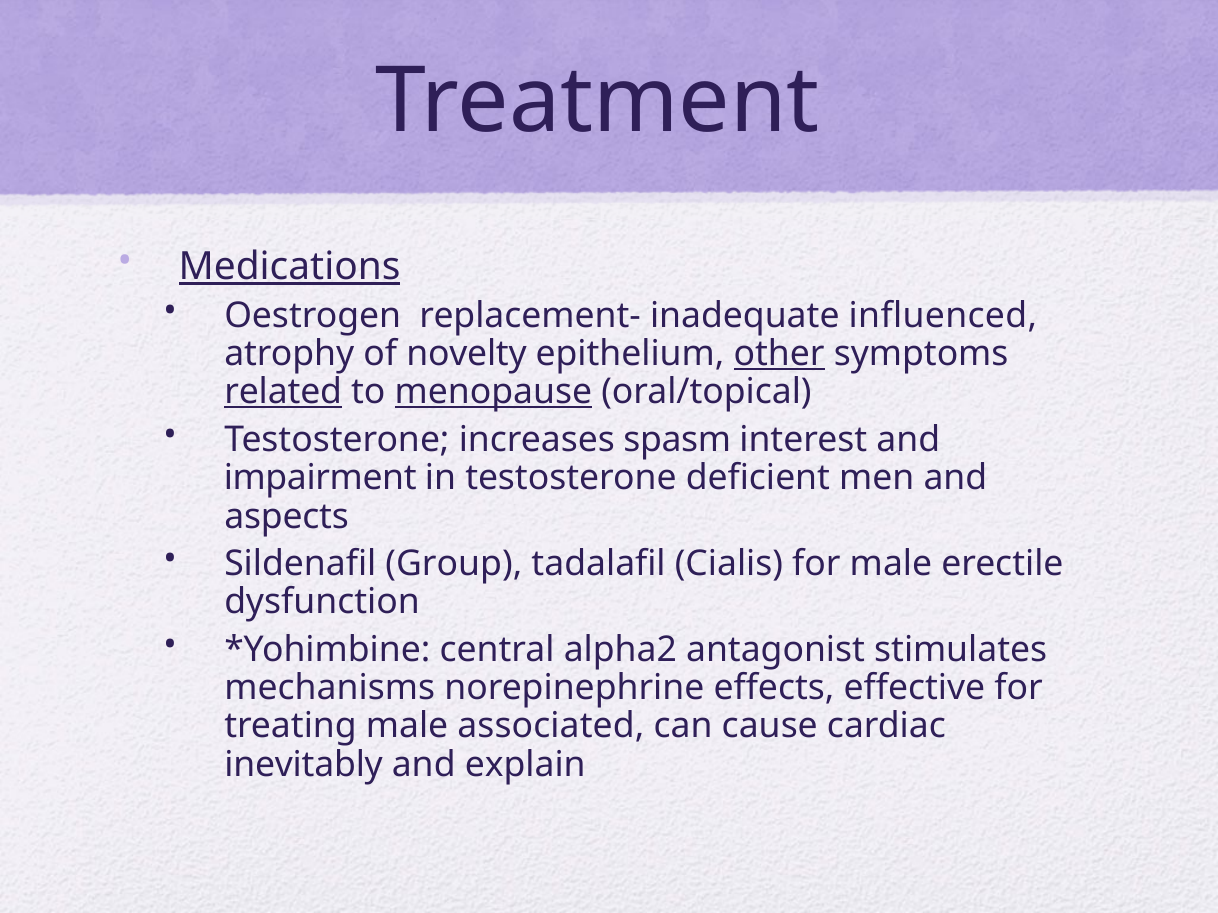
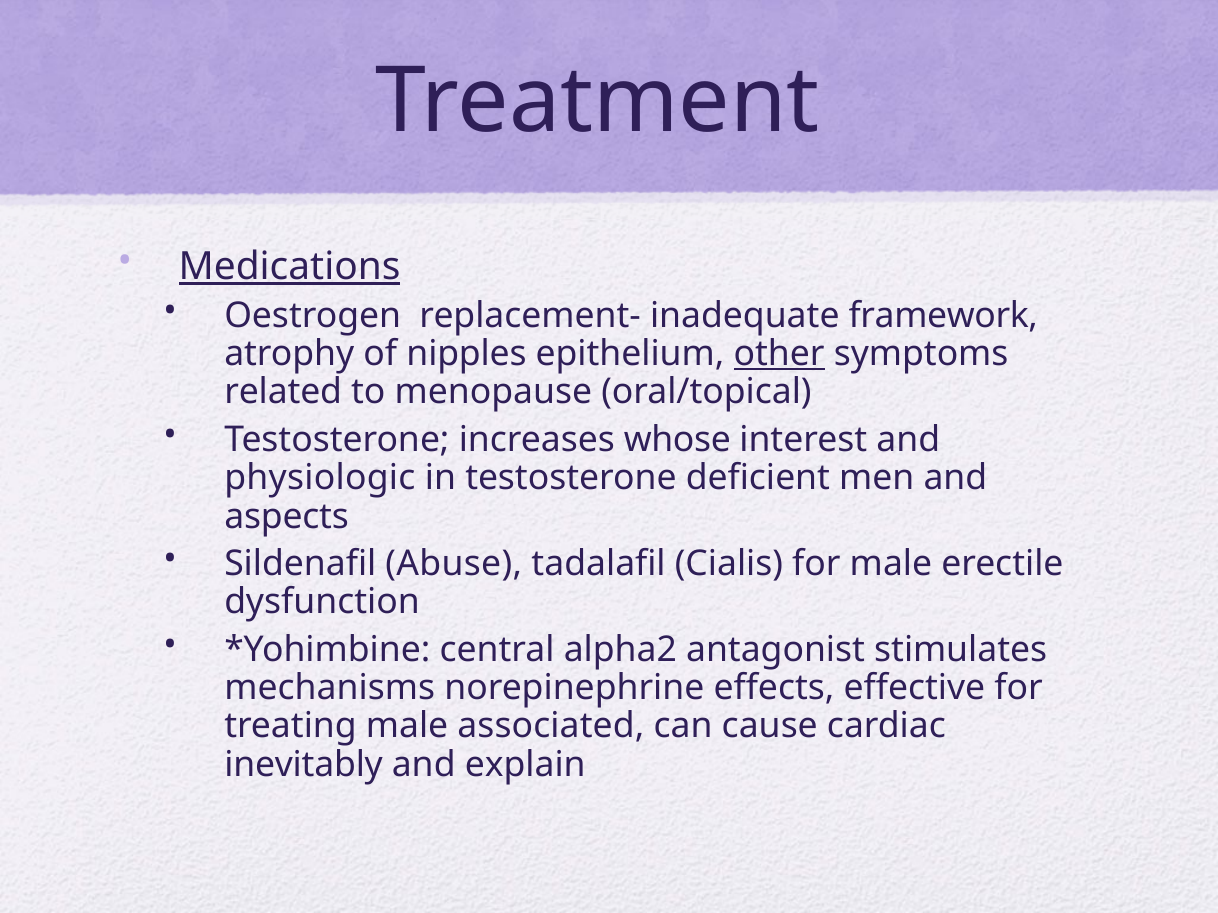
influenced: influenced -> framework
novelty: novelty -> nipples
related underline: present -> none
menopause underline: present -> none
spasm: spasm -> whose
impairment: impairment -> physiologic
Group: Group -> Abuse
